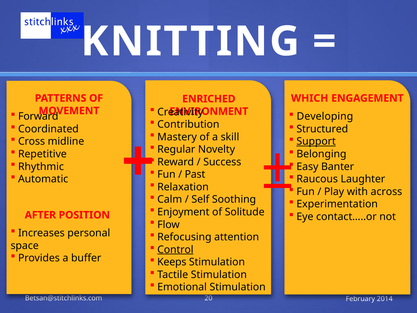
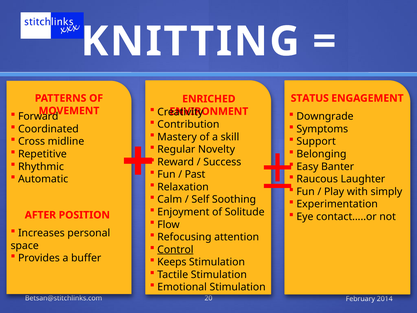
WHICH: WHICH -> STATUS
Developing: Developing -> Downgrade
Structured: Structured -> Symptoms
Support underline: present -> none
across: across -> simply
